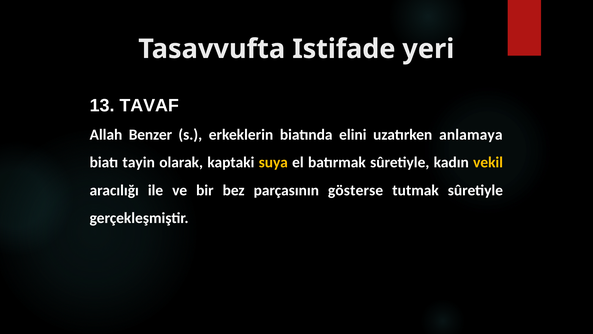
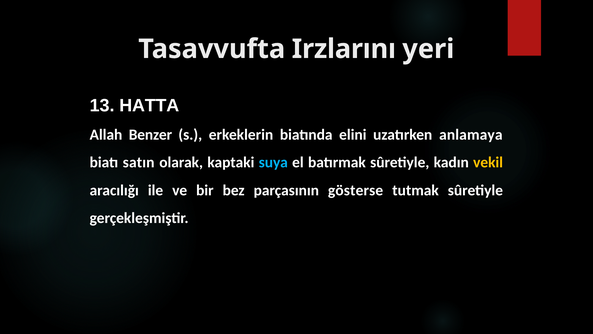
Istifade: Istifade -> Irzlarını
TAVAF: TAVAF -> HATTA
tayin: tayin -> satın
suya colour: yellow -> light blue
